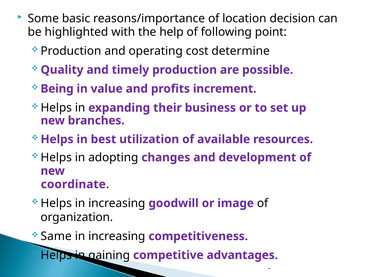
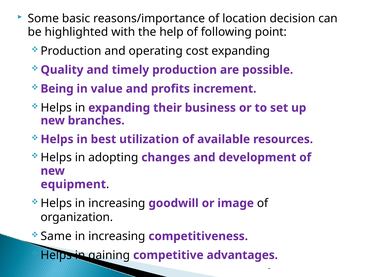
cost determine: determine -> expanding
coordinate: coordinate -> equipment
